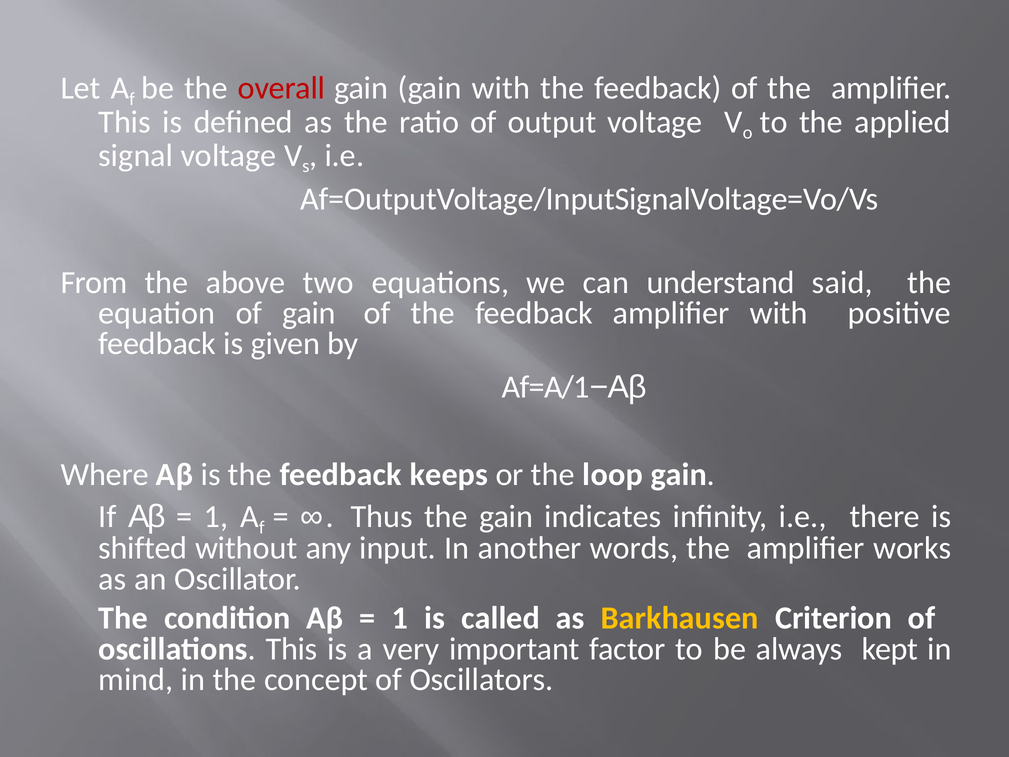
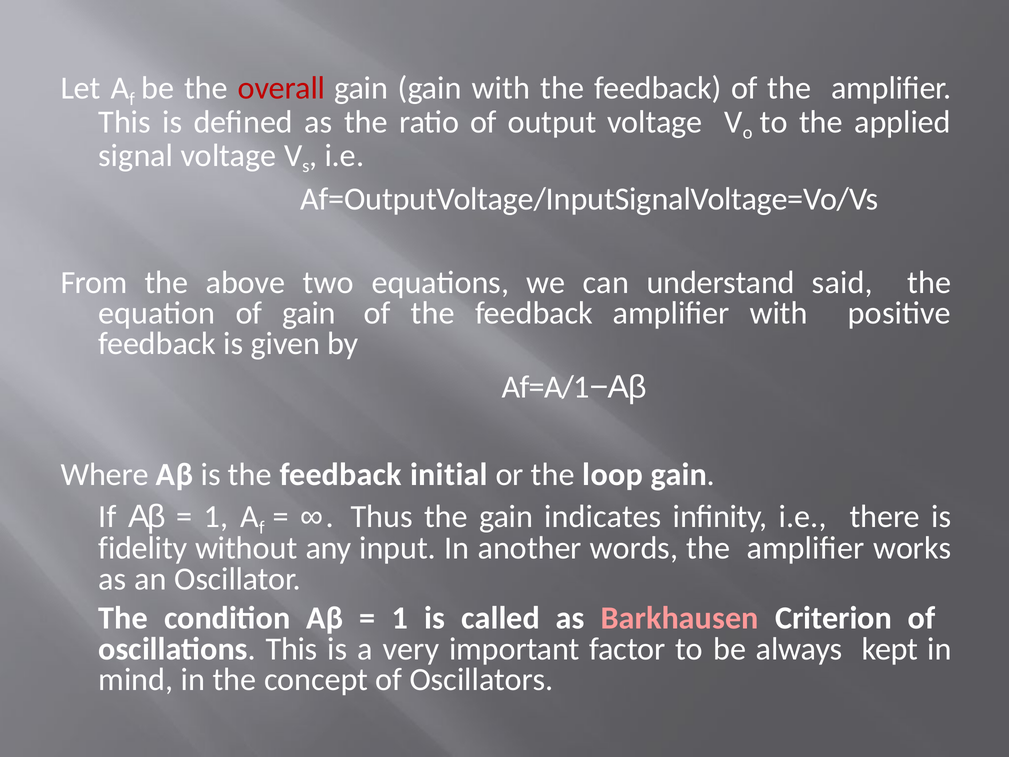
keeps: keeps -> initial
shifted: shifted -> fidelity
Barkhausen colour: yellow -> pink
